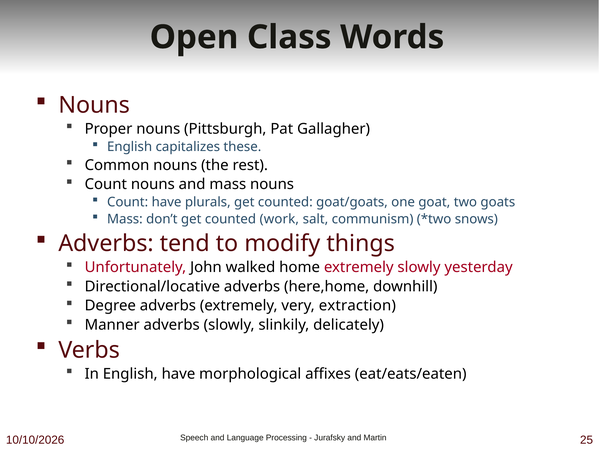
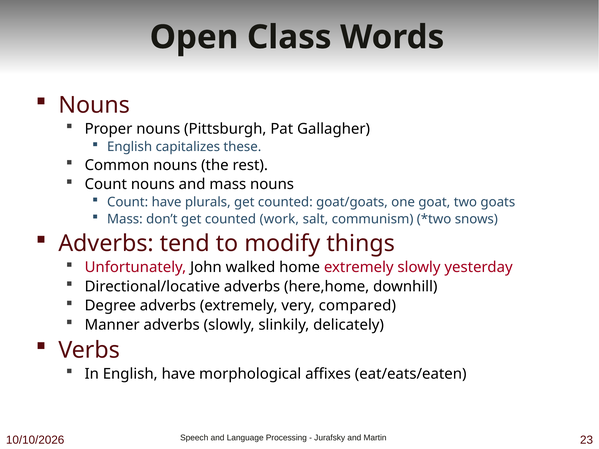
extraction: extraction -> compared
25: 25 -> 23
